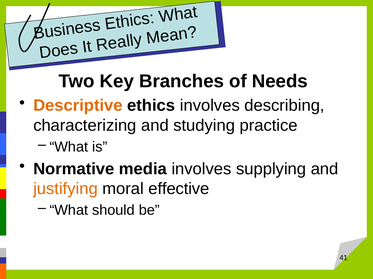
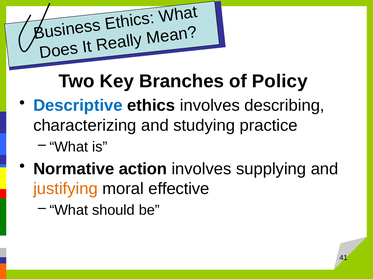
Needs: Needs -> Policy
Descriptive colour: orange -> blue
media: media -> action
